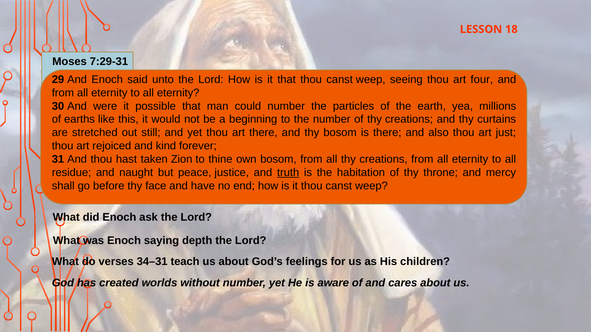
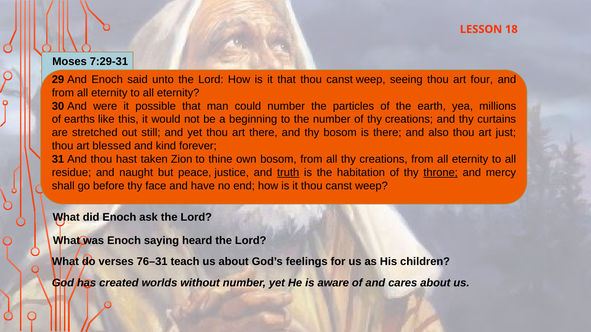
rejoiced: rejoiced -> blessed
throne underline: none -> present
depth: depth -> heard
34–31: 34–31 -> 76–31
